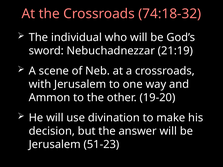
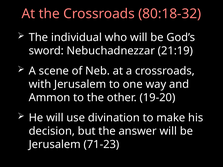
74:18-32: 74:18-32 -> 80:18-32
51-23: 51-23 -> 71-23
